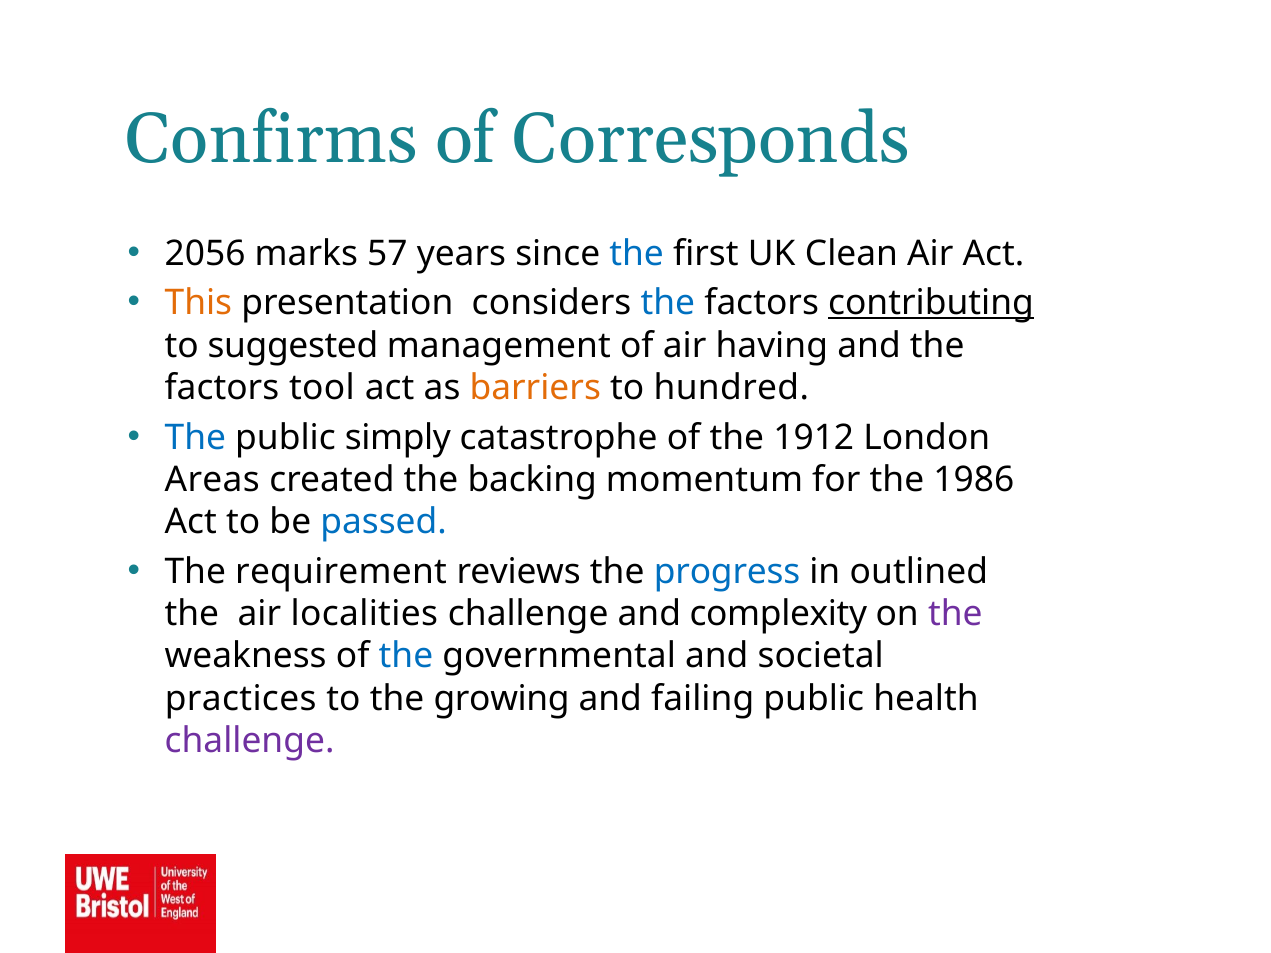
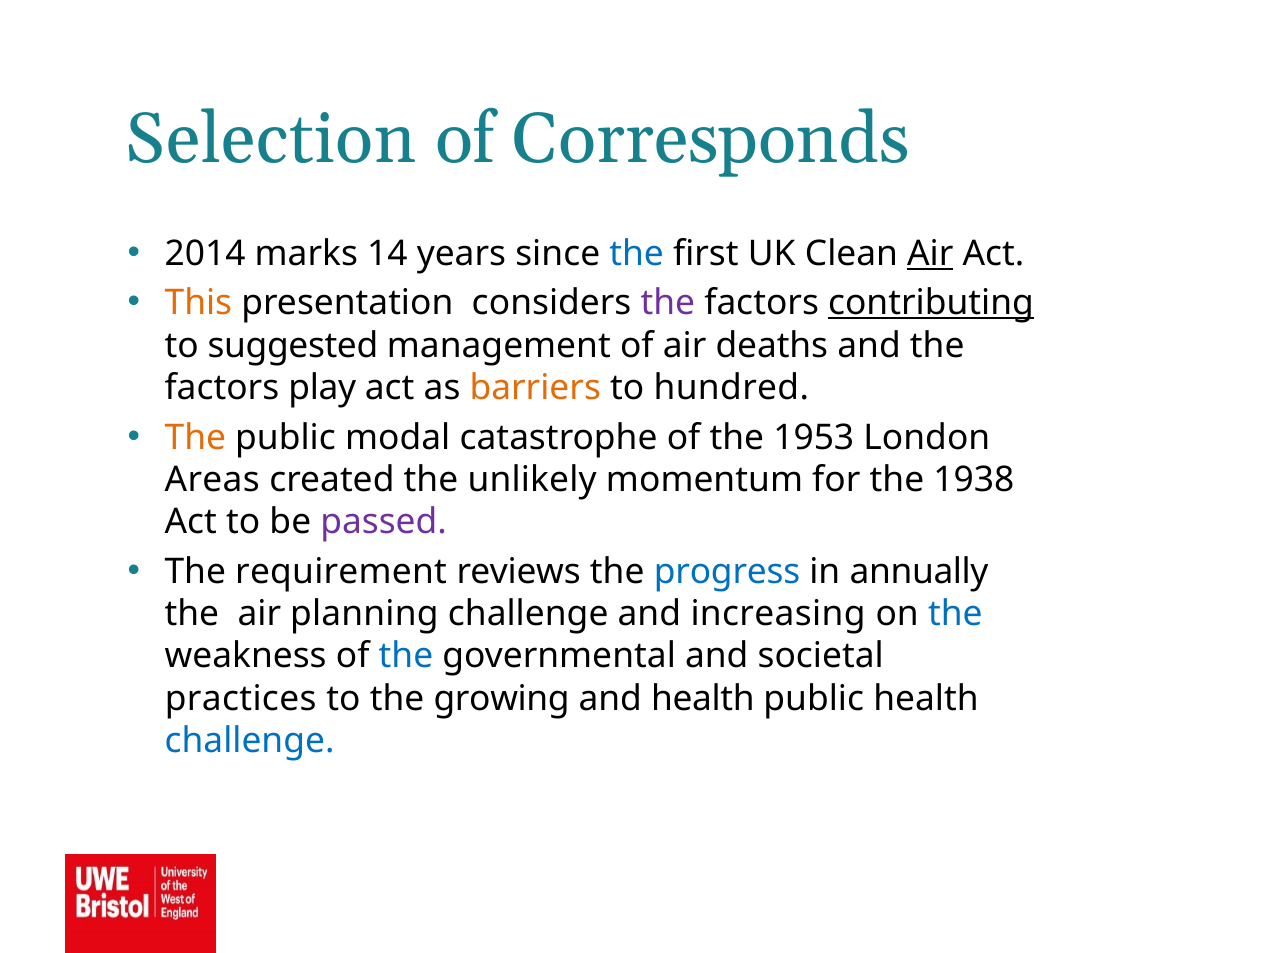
Confirms: Confirms -> Selection
2056: 2056 -> 2014
57: 57 -> 14
Air at (930, 254) underline: none -> present
the at (668, 303) colour: blue -> purple
having: having -> deaths
tool: tool -> play
The at (195, 437) colour: blue -> orange
simply: simply -> modal
1912: 1912 -> 1953
backing: backing -> unlikely
1986: 1986 -> 1938
passed colour: blue -> purple
outlined: outlined -> annually
localities: localities -> planning
complexity: complexity -> increasing
the at (955, 614) colour: purple -> blue
and failing: failing -> health
challenge at (250, 741) colour: purple -> blue
